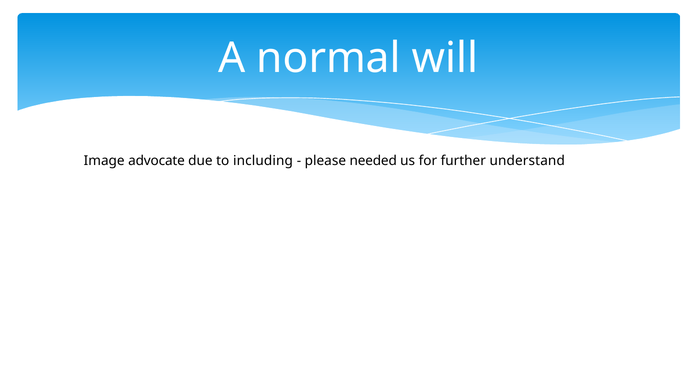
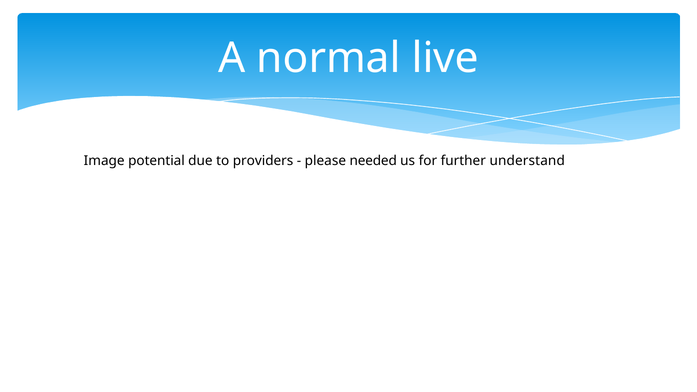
will: will -> live
advocate: advocate -> potential
including: including -> providers
